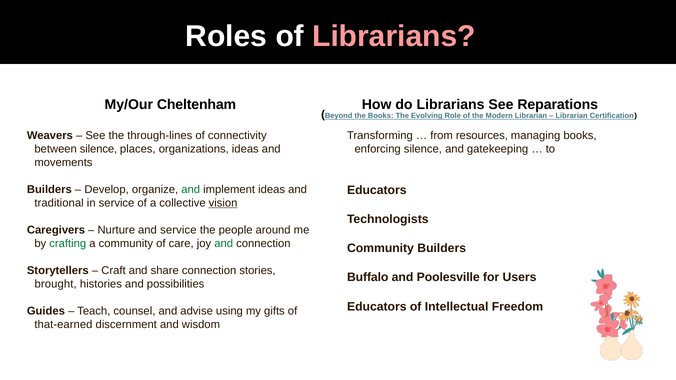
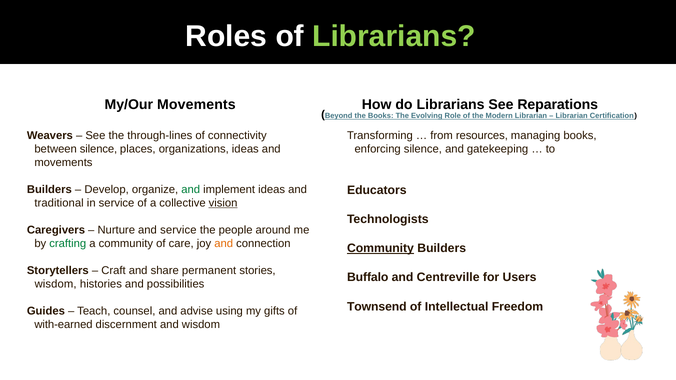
Librarians at (394, 36) colour: pink -> light green
My/Our Cheltenham: Cheltenham -> Movements
and at (224, 244) colour: green -> orange
Community at (380, 248) underline: none -> present
share connection: connection -> permanent
Poolesville: Poolesville -> Centreville
brought at (56, 284): brought -> wisdom
Educators at (377, 307): Educators -> Townsend
that-earned: that-earned -> with-earned
